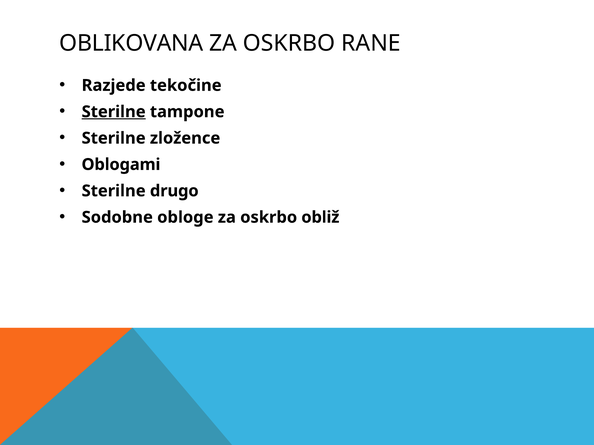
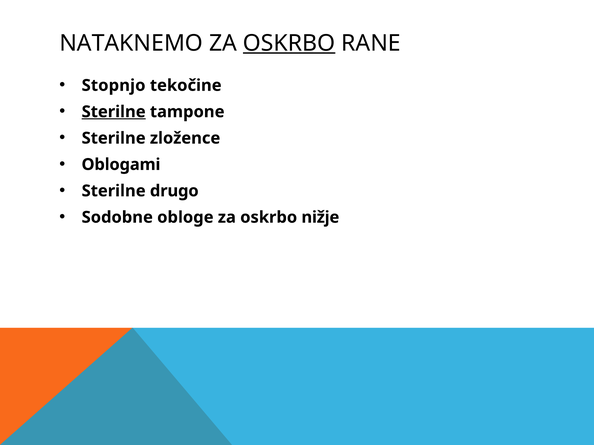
OBLIKOVANA: OBLIKOVANA -> NATAKNEMO
OSKRBO at (289, 43) underline: none -> present
Razjede: Razjede -> Stopnjo
obliž: obliž -> nižje
